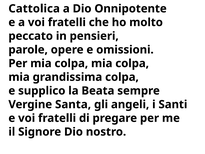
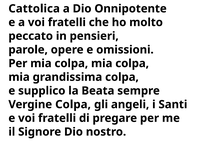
Vergine Santa: Santa -> Colpa
